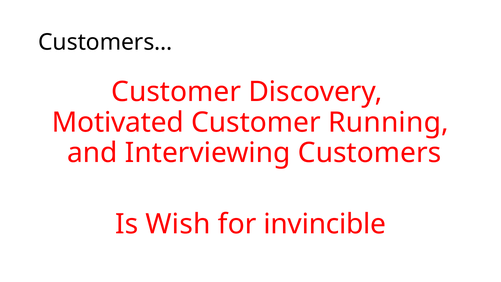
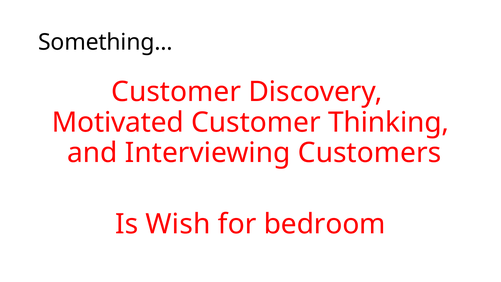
Customers…: Customers… -> Something…
Running: Running -> Thinking
invincible: invincible -> bedroom
